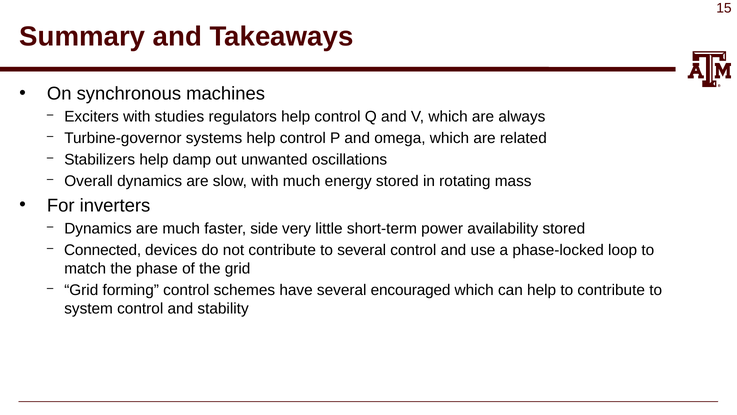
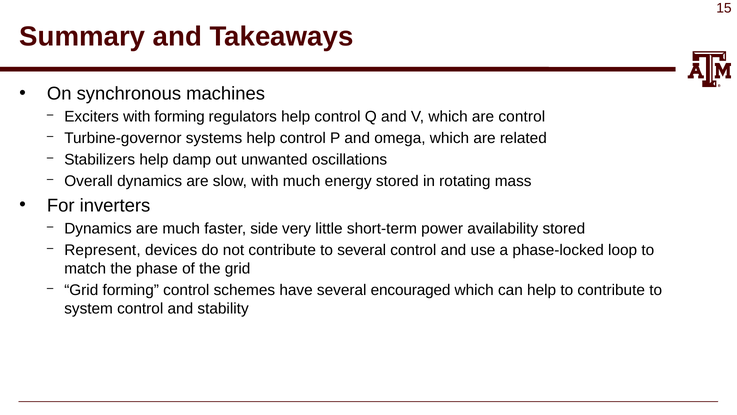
with studies: studies -> forming
are always: always -> control
Connected: Connected -> Represent
